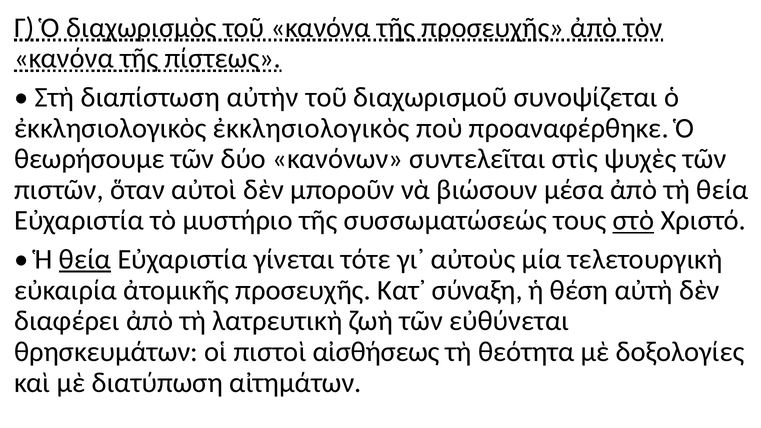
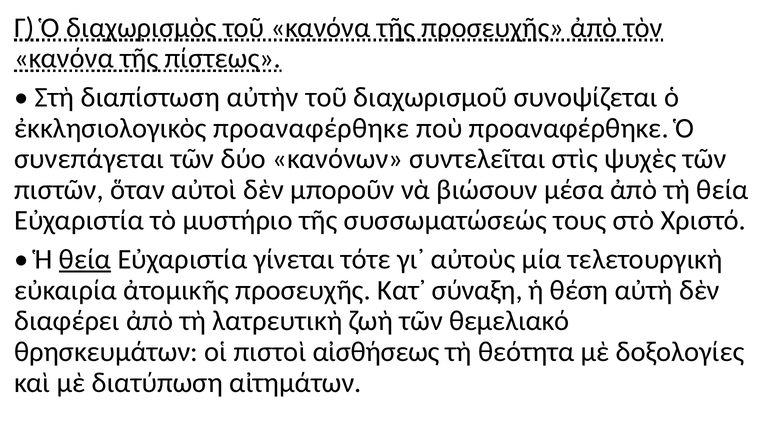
ἐκκλησιολογικὸς ἐκκλησιολογικὸς: ἐκκλησιολογικὸς -> προαναφέρθηκε
θεωρήσουμε: θεωρήσουμε -> συνεπάγεται
στὸ underline: present -> none
εὐθύνεται: εὐθύνεται -> θεμελιακό
